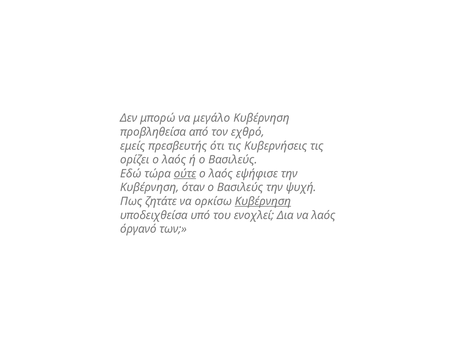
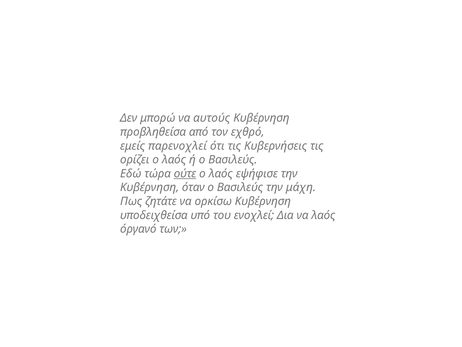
μεγάλο: μεγάλο -> αυτούς
πρεσβευτής: πρεσβευτής -> παρενοχλεί
ψυχή: ψυχή -> μάχη
Κυβέρνηση at (263, 201) underline: present -> none
